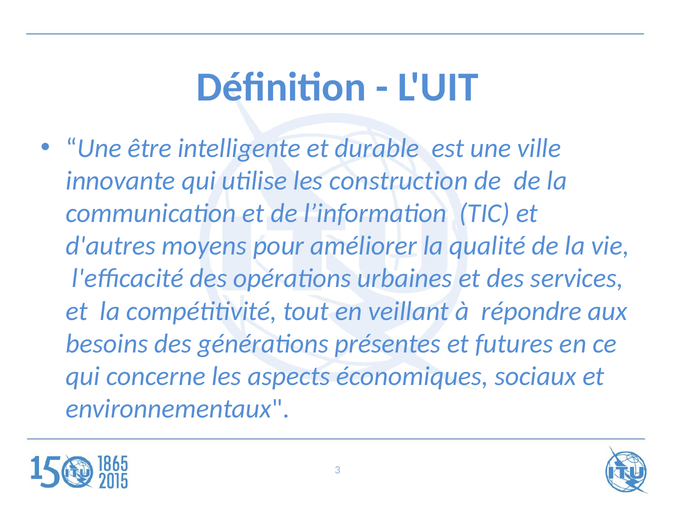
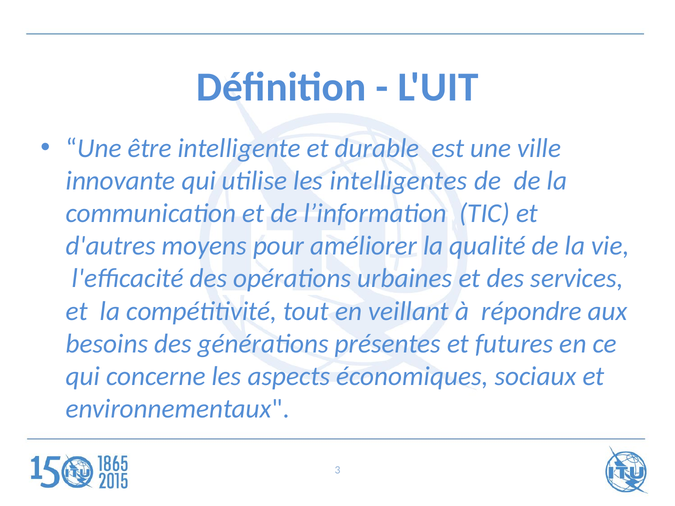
construction: construction -> intelligentes
